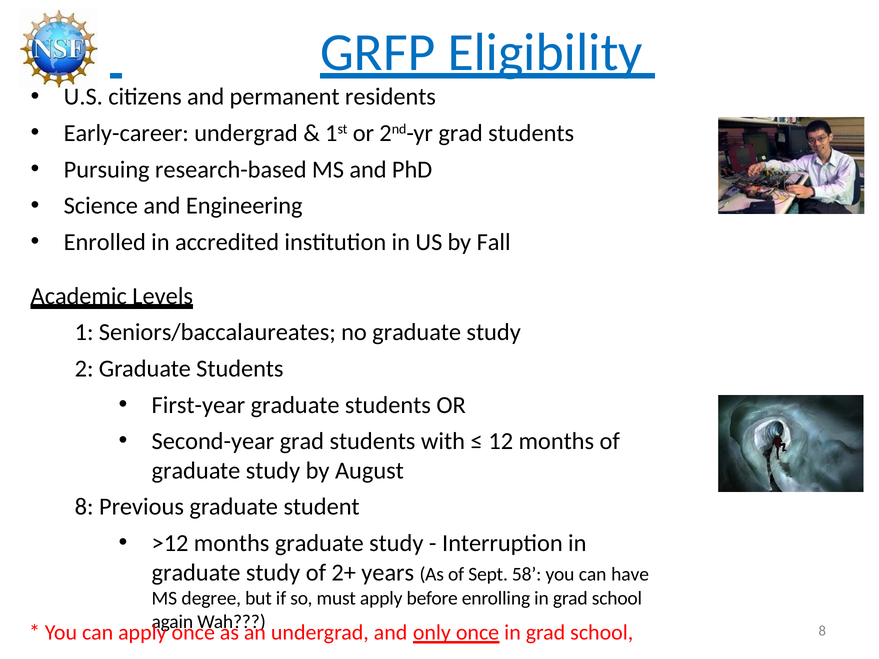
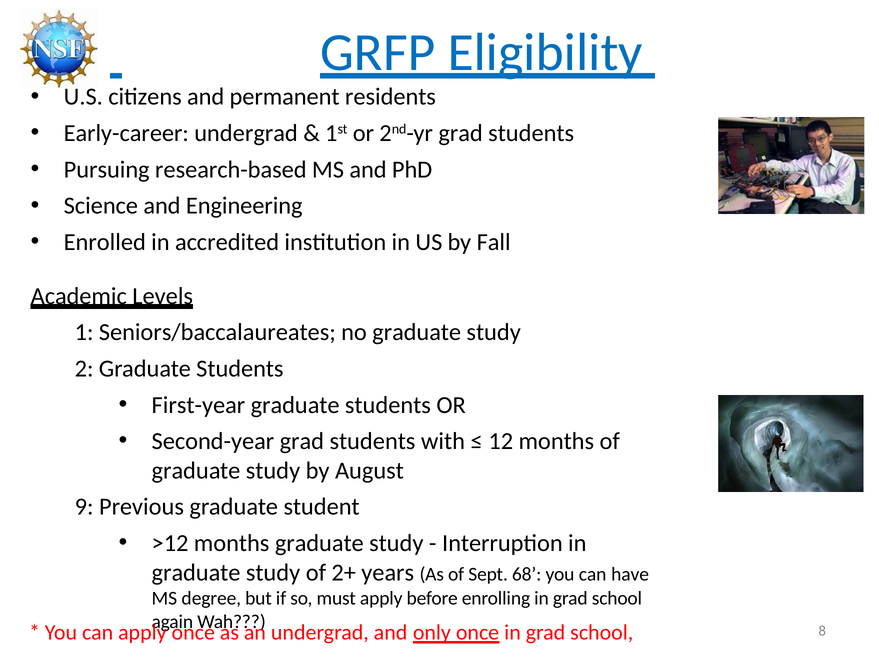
8 at (84, 507): 8 -> 9
58: 58 -> 68
